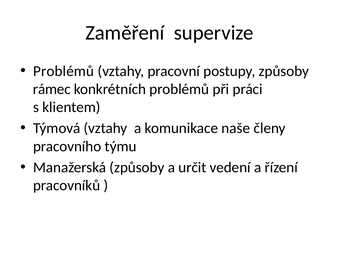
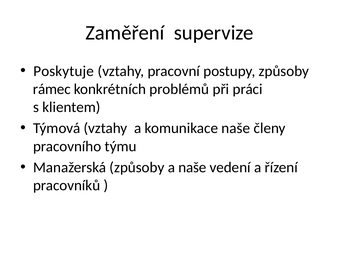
Problémů at (64, 71): Problémů -> Poskytuje
a určit: určit -> naše
